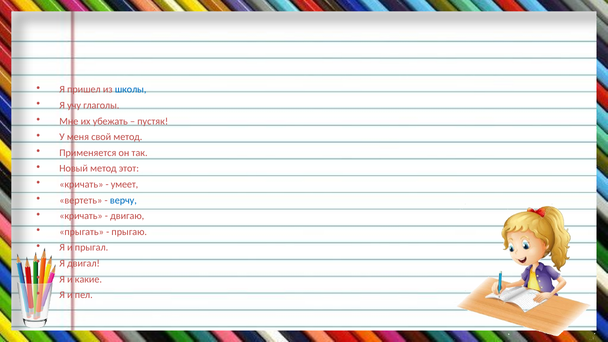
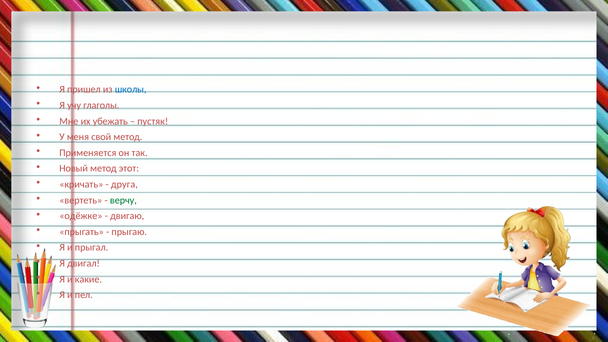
умеет: умеет -> друга
верчу colour: blue -> green
кричать at (81, 216): кричать -> одёжке
